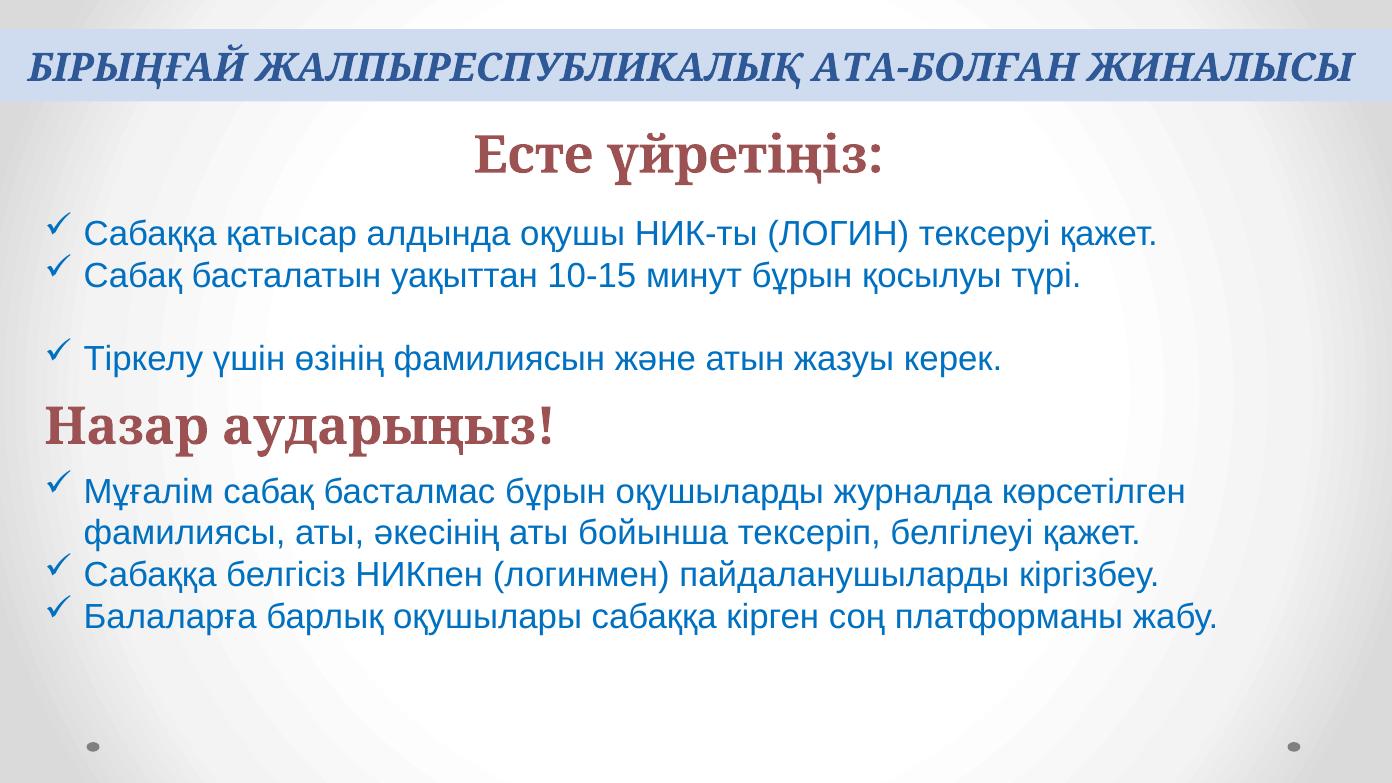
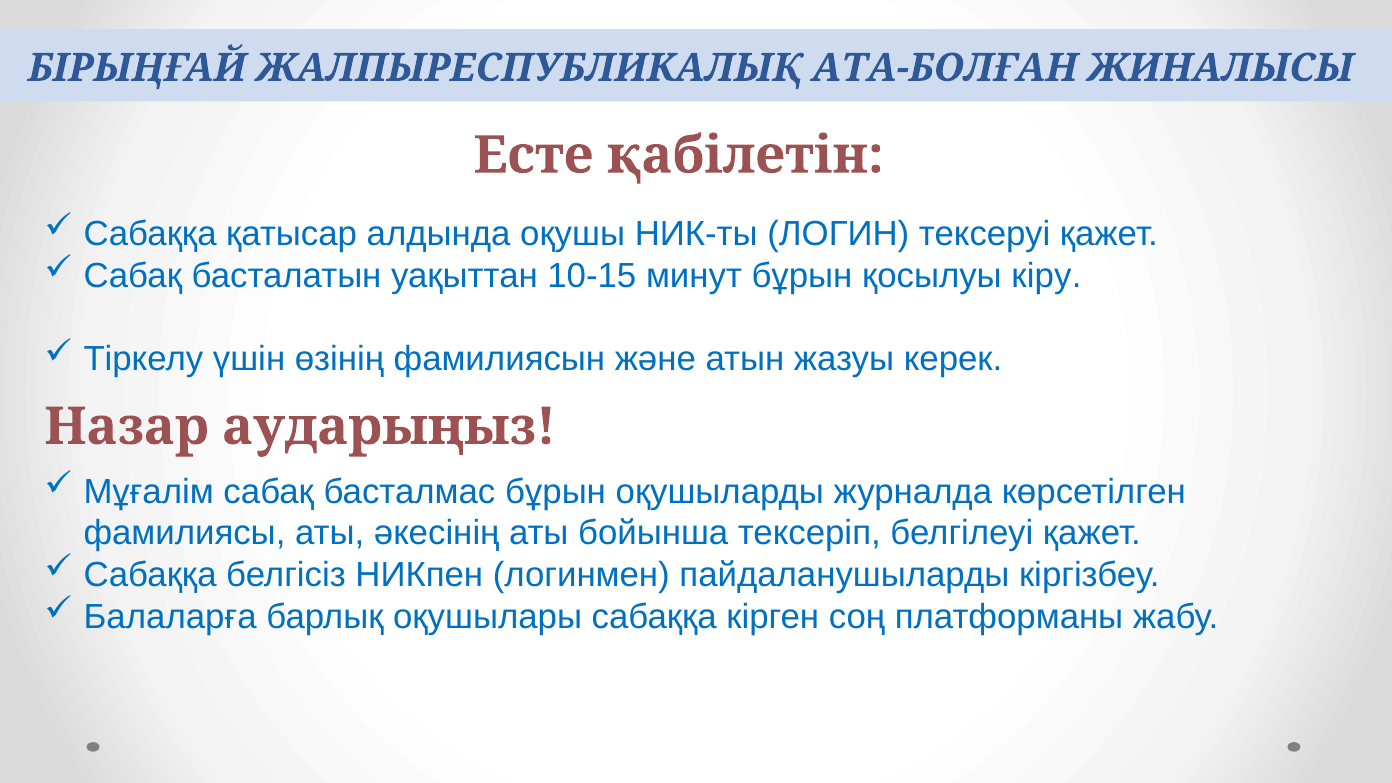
үйретіңіз: үйретіңіз -> қабілетін
түрі: түрі -> кіру
